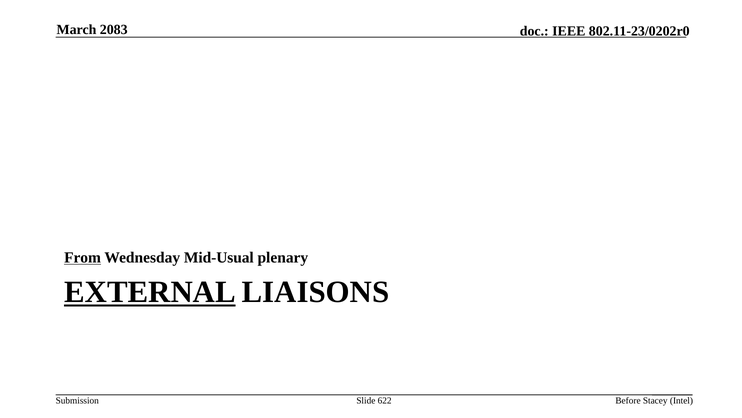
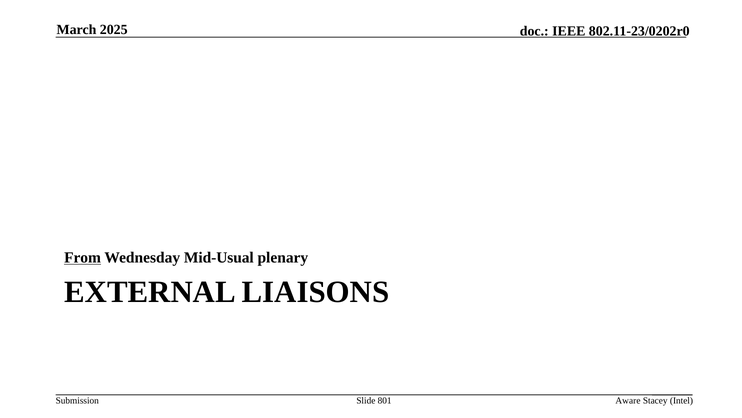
2083: 2083 -> 2025
EXTERNAL underline: present -> none
622: 622 -> 801
Before: Before -> Aware
